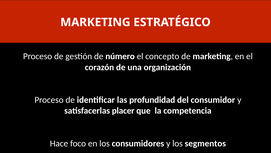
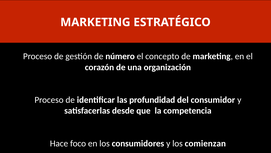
placer: placer -> desde
segmentos: segmentos -> comienzan
